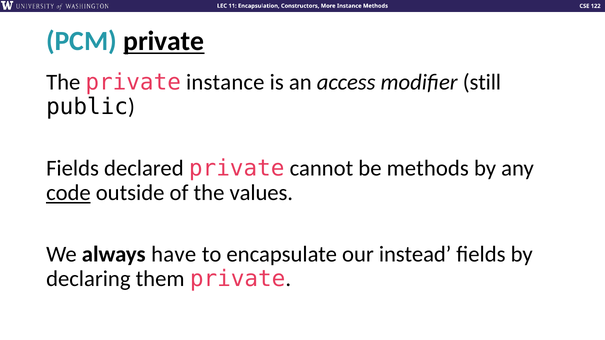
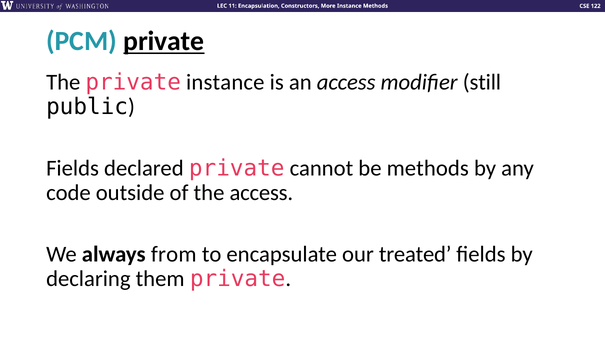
code underline: present -> none
the values: values -> access
have: have -> from
instead: instead -> treated
